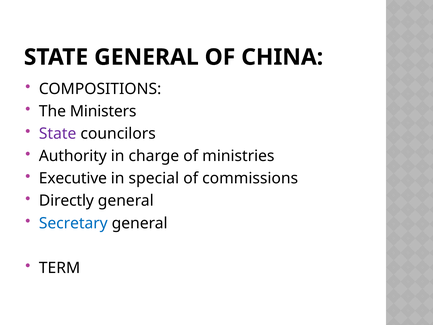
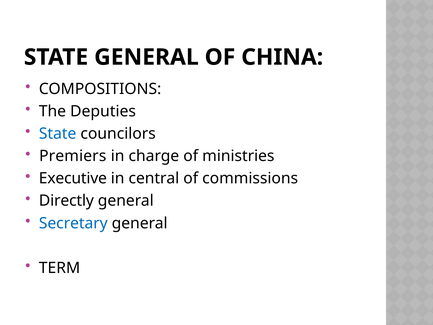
Ministers: Ministers -> Deputies
State at (58, 134) colour: purple -> blue
Authority: Authority -> Premiers
special: special -> central
